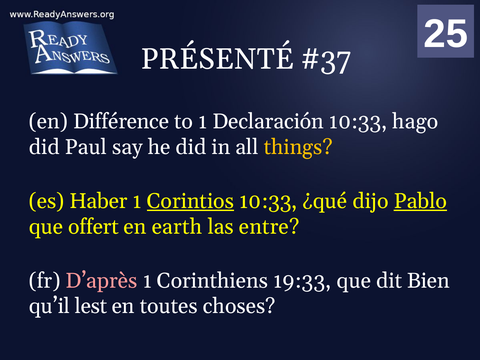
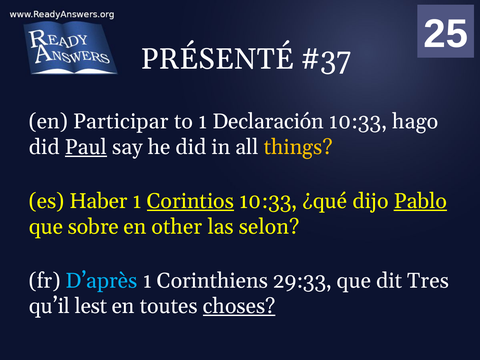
Différence: Différence -> Participar
Paul underline: none -> present
offert: offert -> sobre
earth: earth -> other
entre: entre -> selon
D’après colour: pink -> light blue
19:33: 19:33 -> 29:33
Bien: Bien -> Tres
choses underline: none -> present
